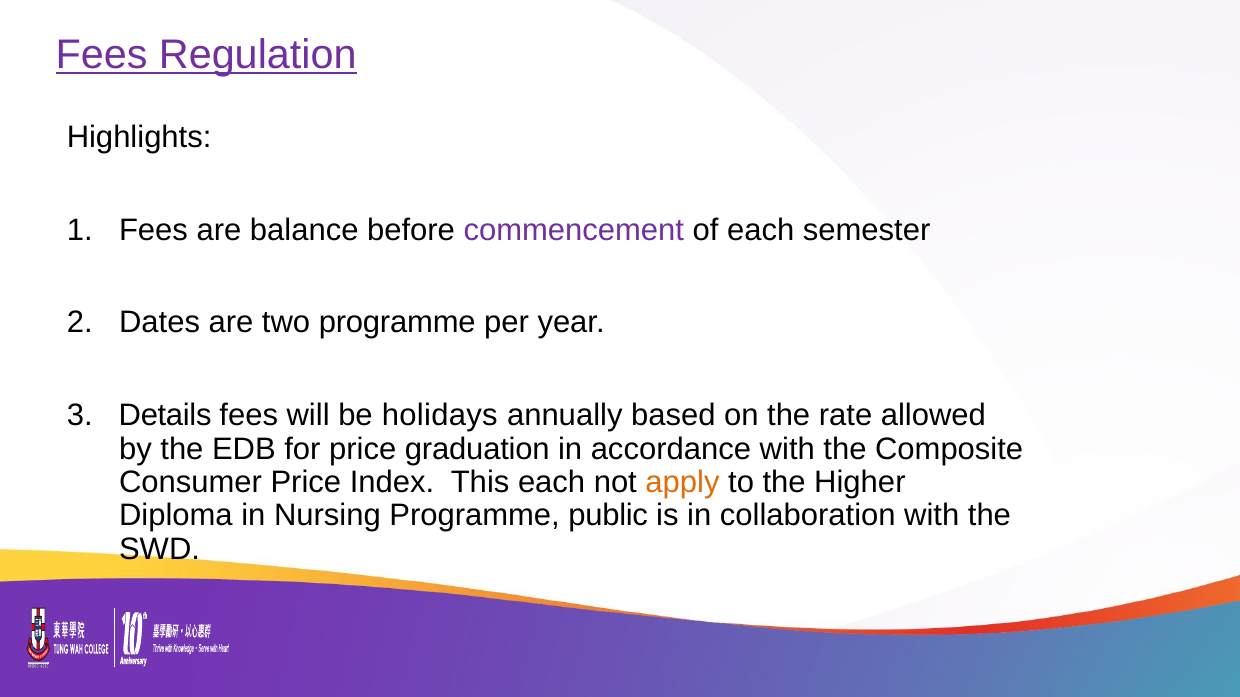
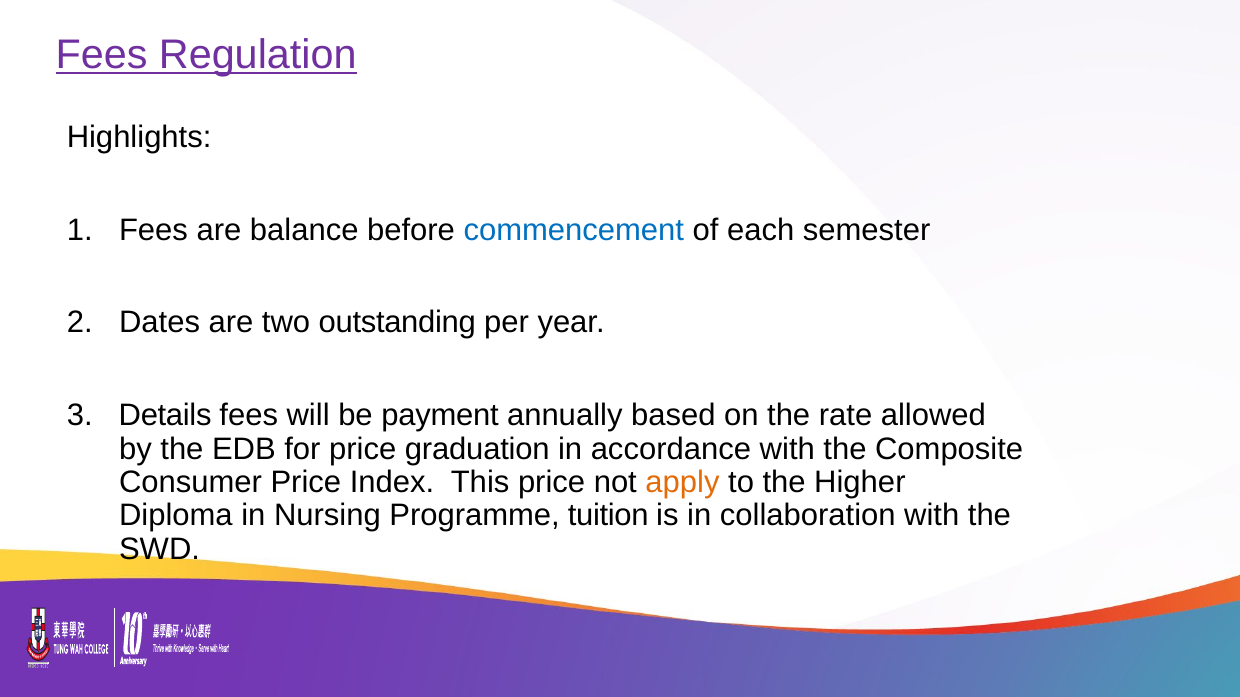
commencement colour: purple -> blue
two programme: programme -> outstanding
holidays: holidays -> payment
This each: each -> price
public: public -> tuition
